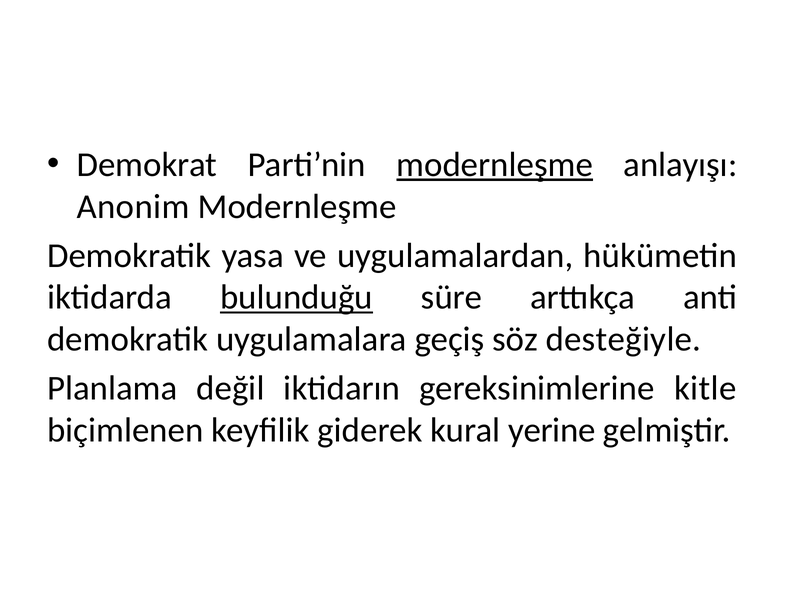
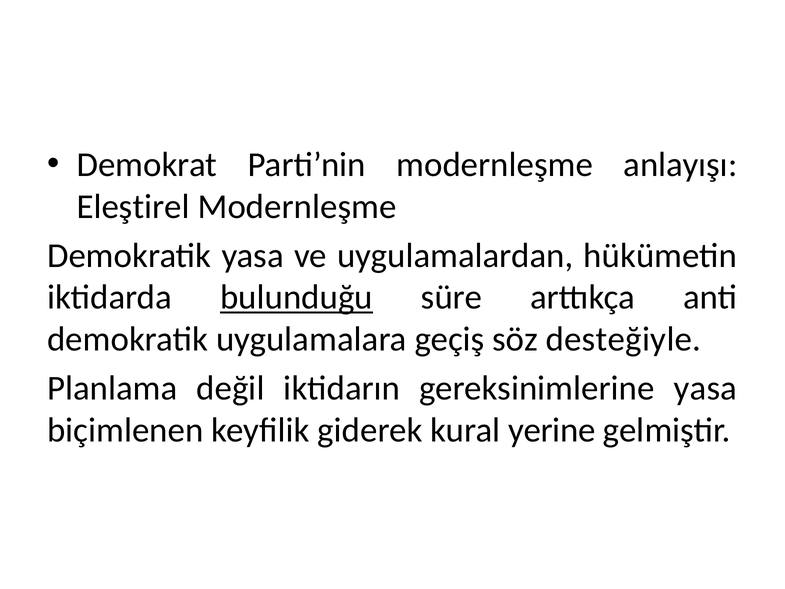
modernleşme at (495, 165) underline: present -> none
Anonim: Anonim -> Eleştirel
gereksinimlerine kitle: kitle -> yasa
